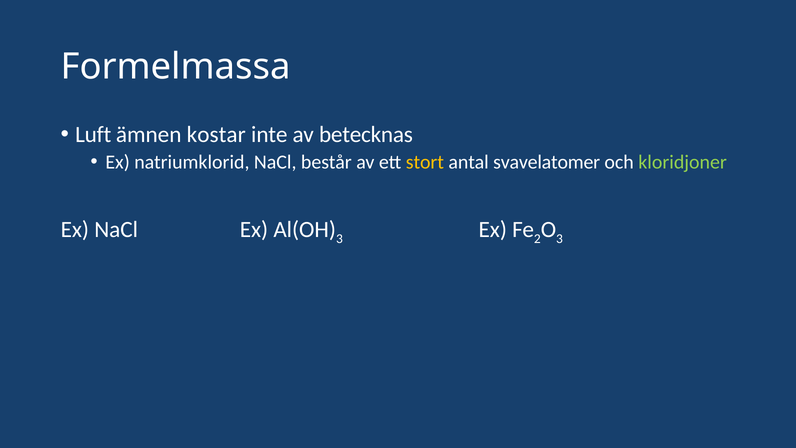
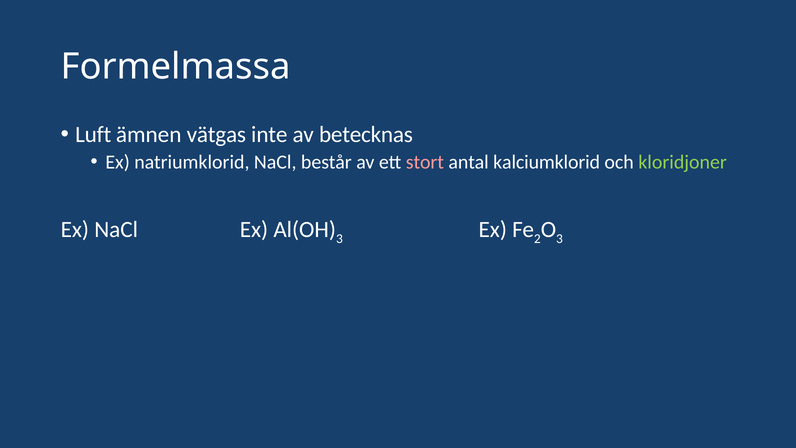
kostar: kostar -> vätgas
stort colour: yellow -> pink
svavelatomer: svavelatomer -> kalciumklorid
